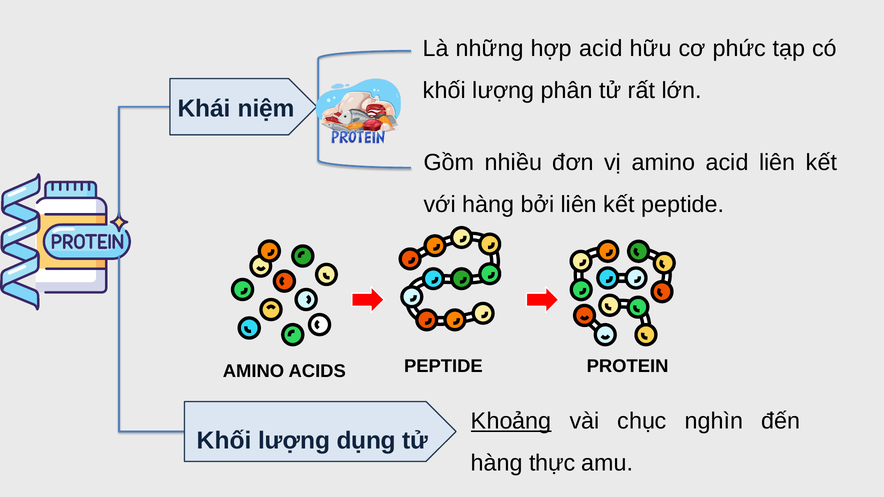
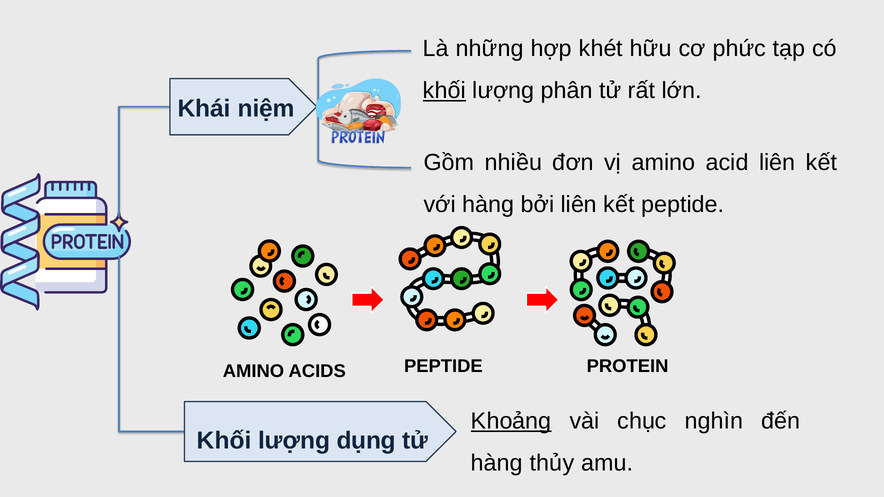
hợp acid: acid -> khét
khối at (444, 91) underline: none -> present
thực: thực -> thủy
